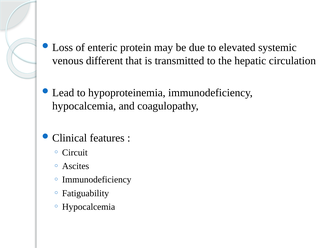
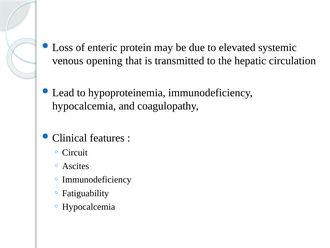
different: different -> opening
